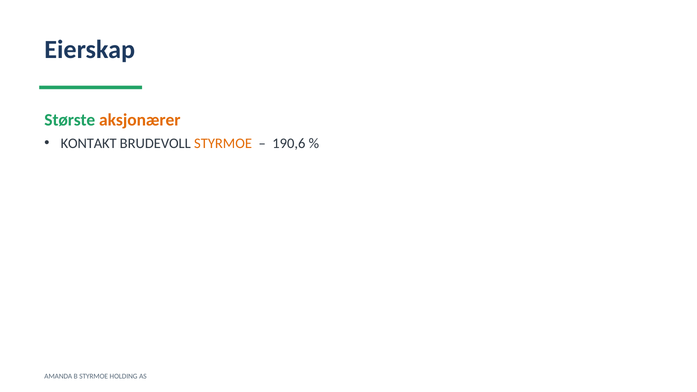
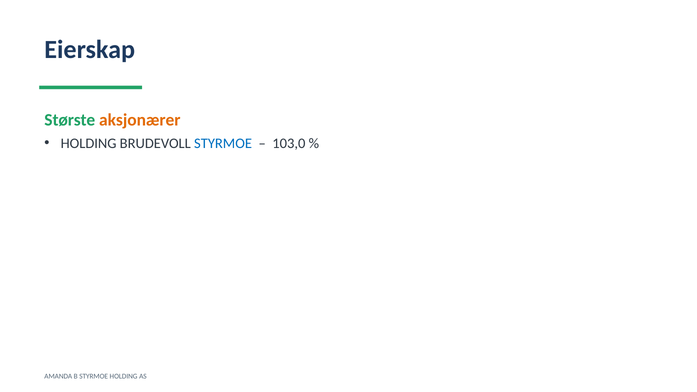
KONTAKT at (89, 143): KONTAKT -> HOLDING
STYRMOE at (223, 143) colour: orange -> blue
190,6: 190,6 -> 103,0
